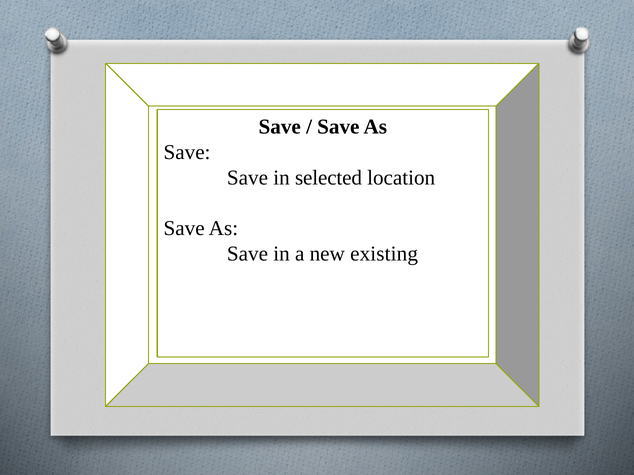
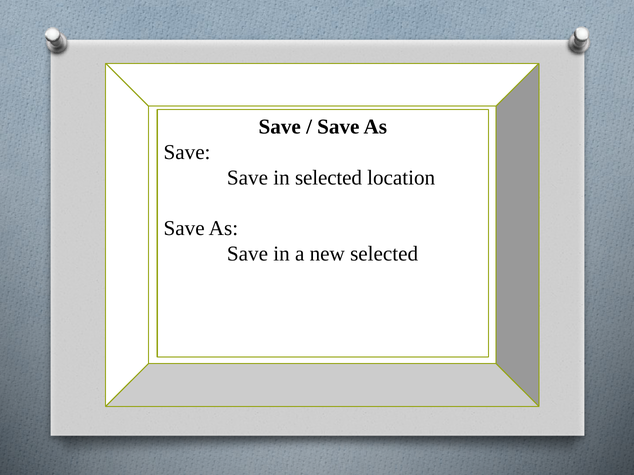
new existing: existing -> selected
